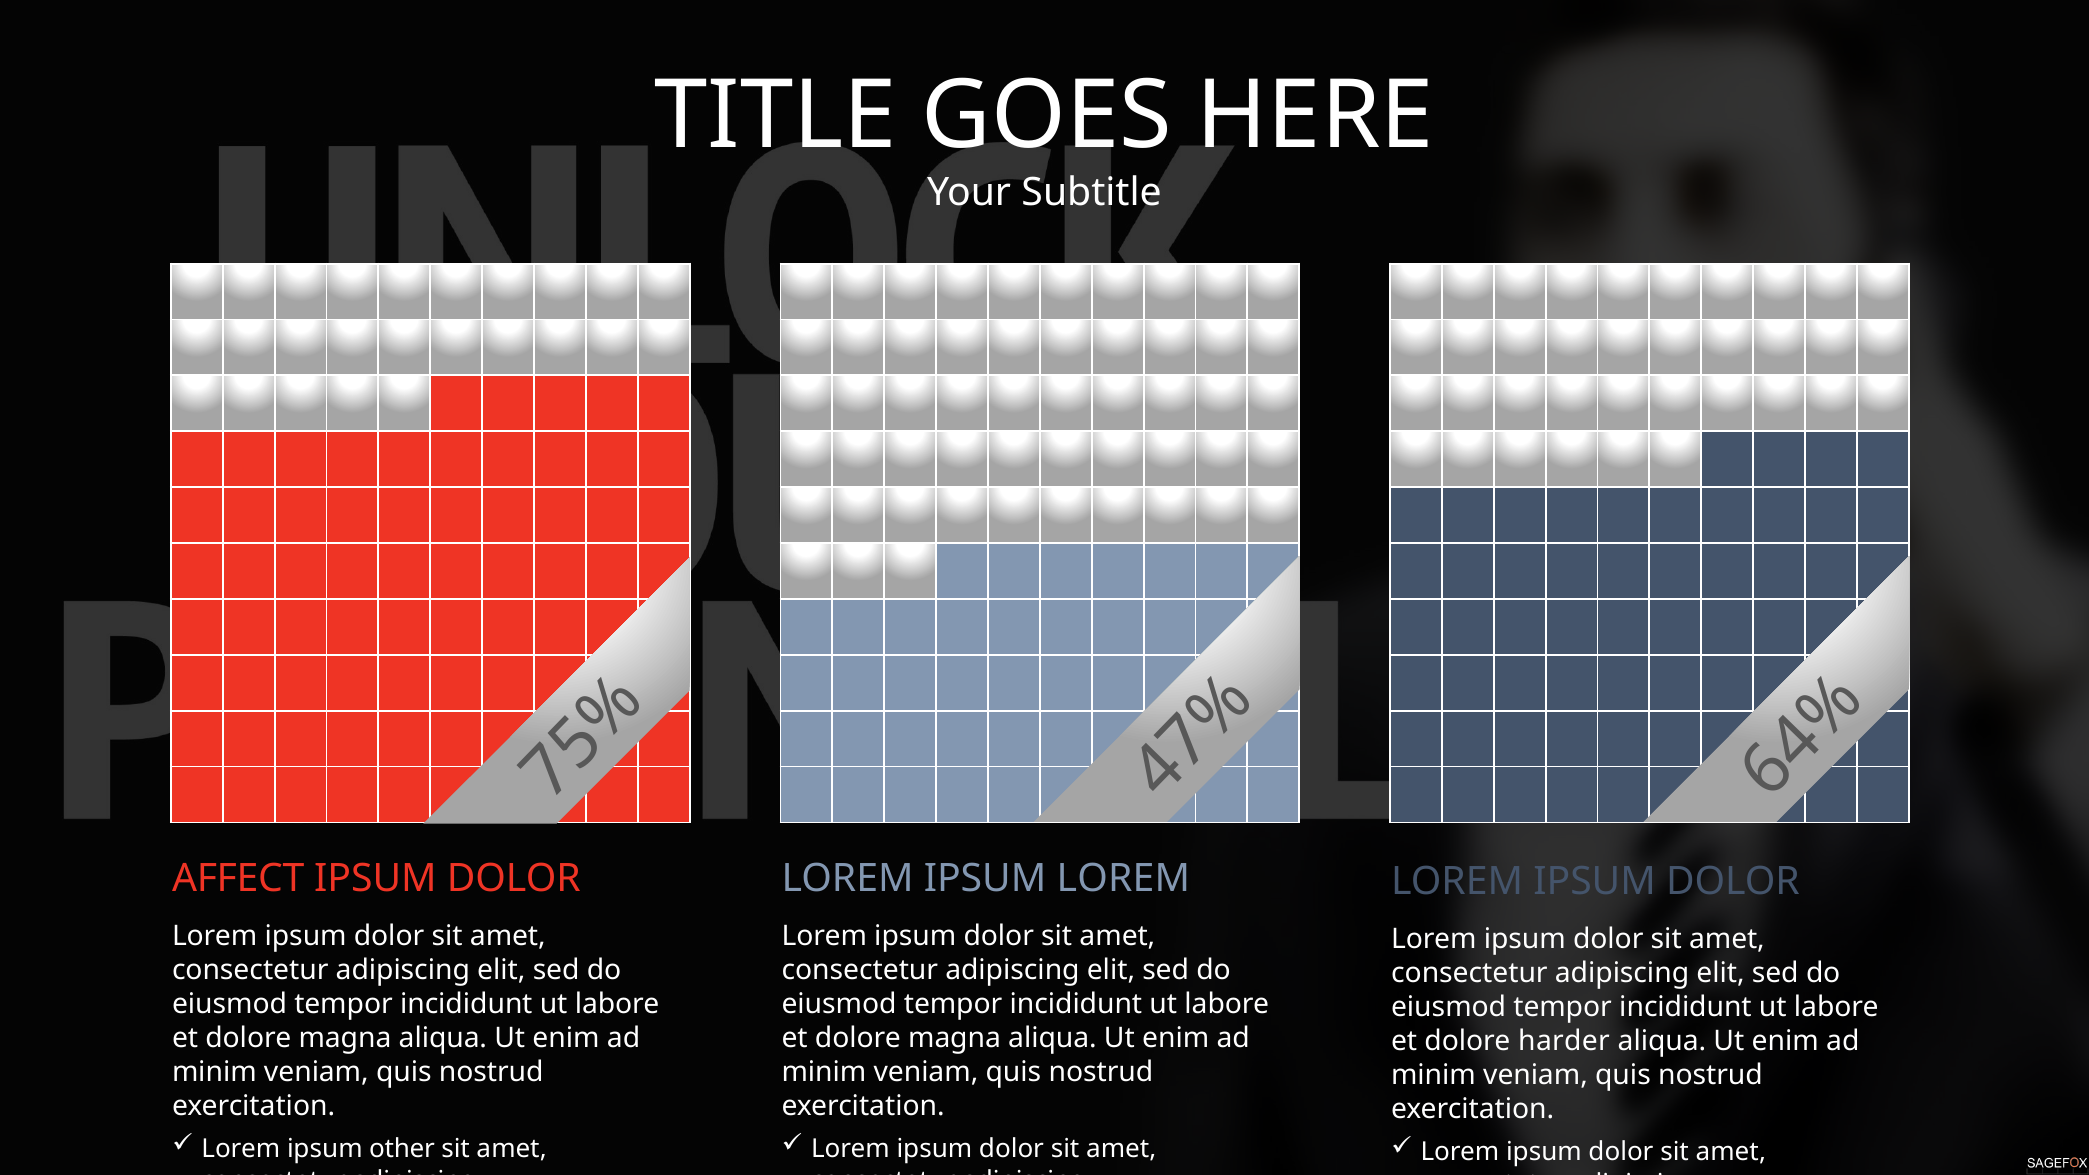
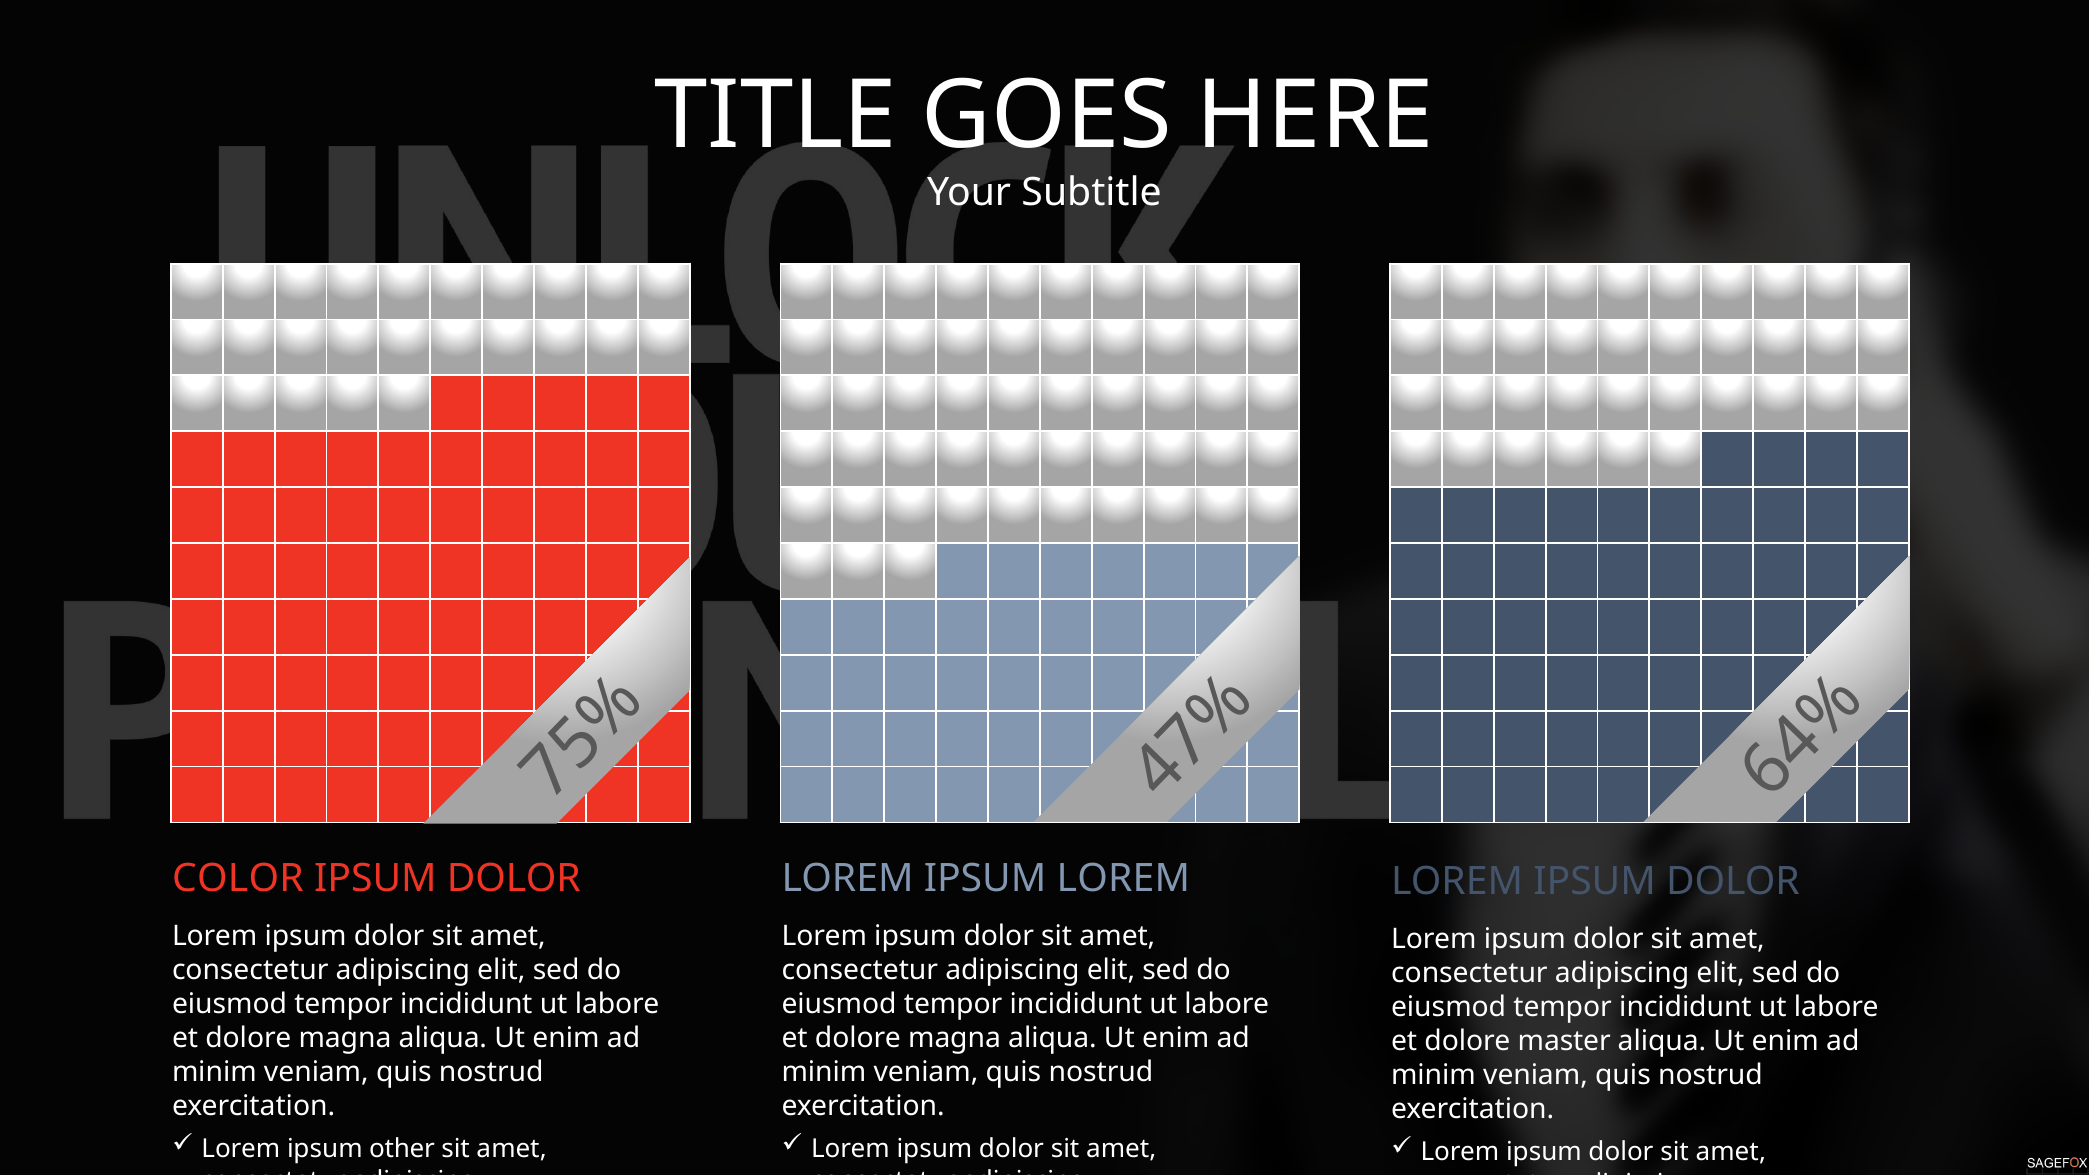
AFFECT: AFFECT -> COLOR
harder: harder -> master
